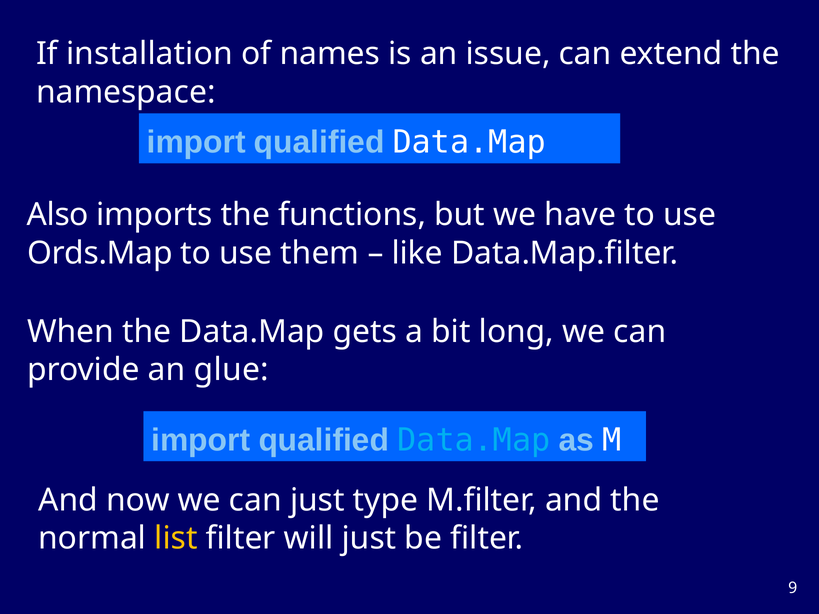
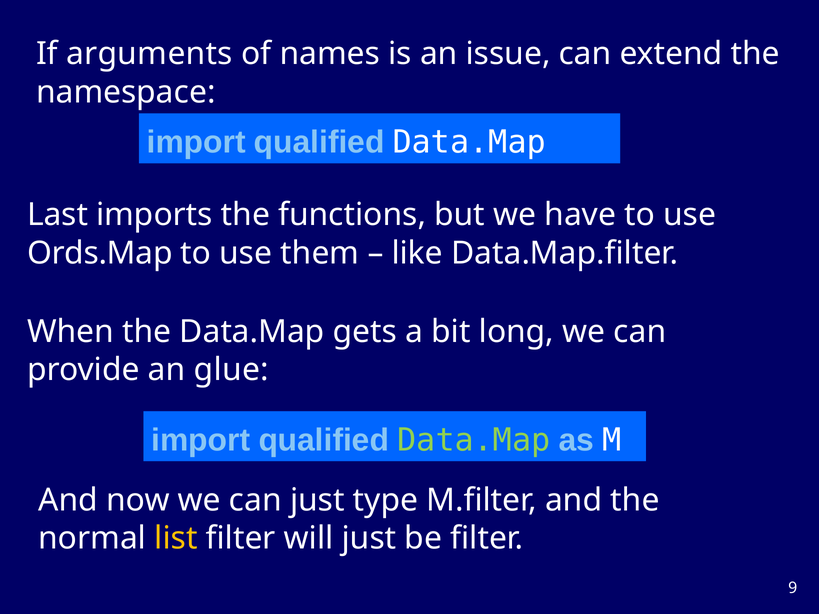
installation: installation -> arguments
Also: Also -> Last
Data.Map at (474, 440) colour: light blue -> light green
